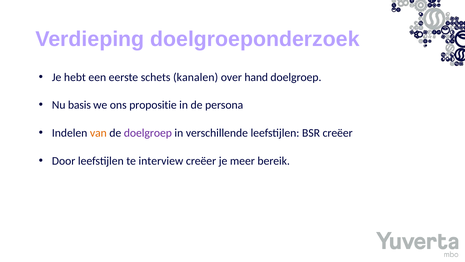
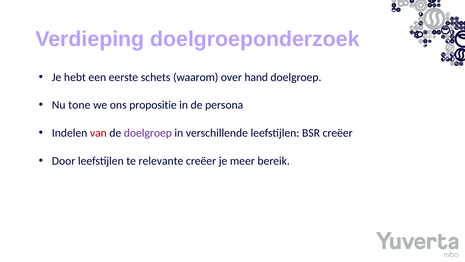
kanalen: kanalen -> waarom
basis: basis -> tone
van colour: orange -> red
interview: interview -> relevante
